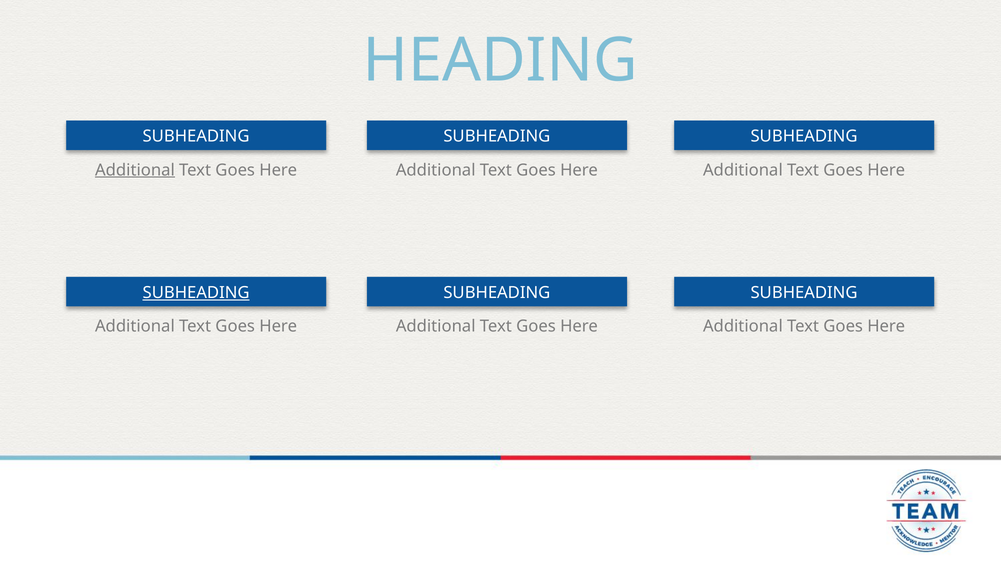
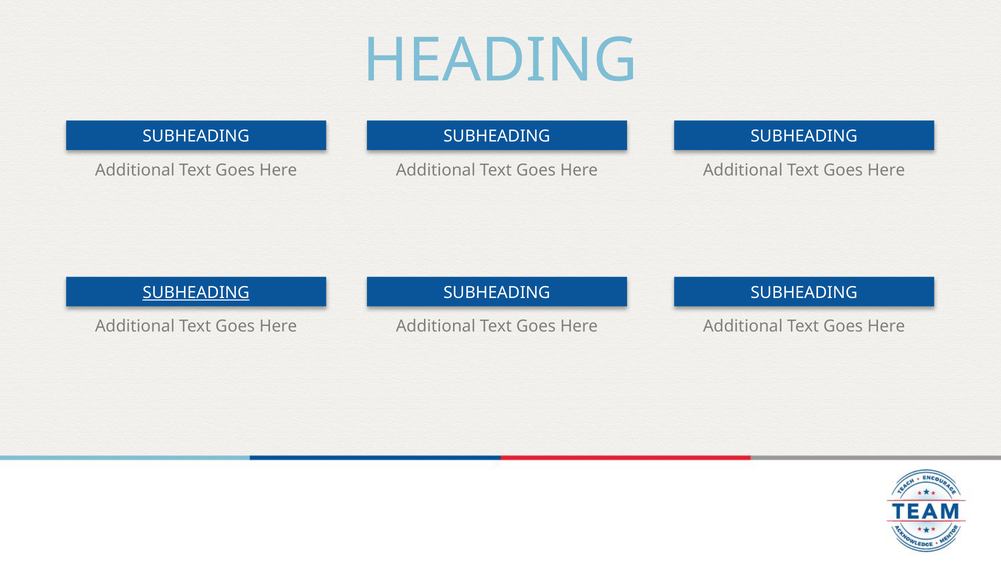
Additional at (135, 170) underline: present -> none
